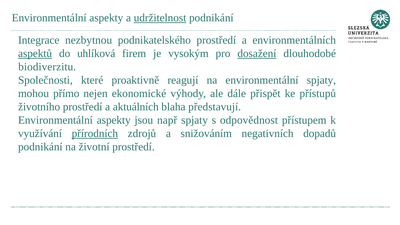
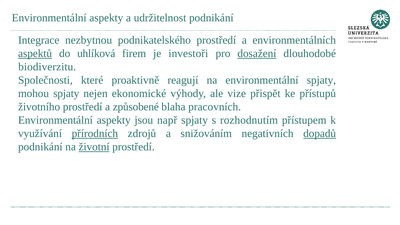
udržitelnost underline: present -> none
vysokým: vysokým -> investoři
mohou přímo: přímo -> spjaty
dále: dále -> vize
aktuálních: aktuálních -> způsobené
představují: představují -> pracovních
odpovědnost: odpovědnost -> rozhodnutím
dopadů underline: none -> present
životní underline: none -> present
